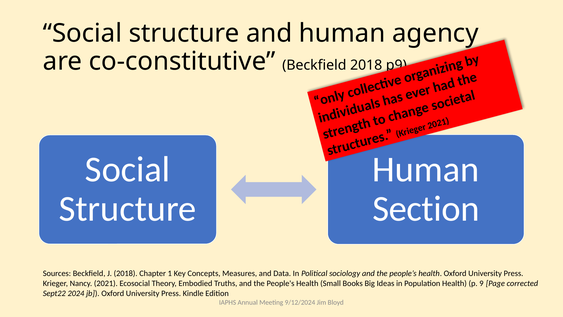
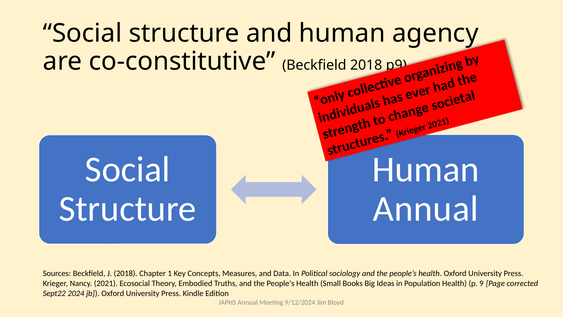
Section at (426, 209): Section -> Annual
